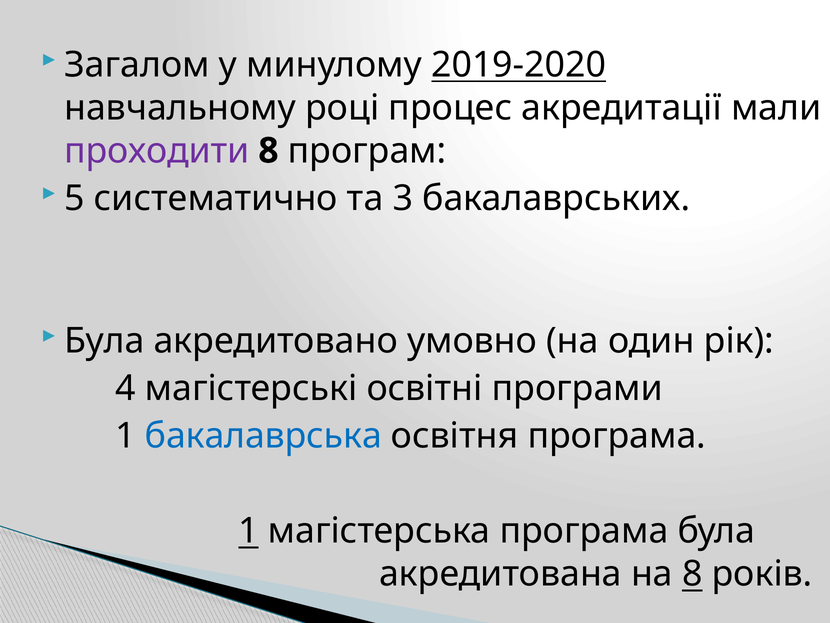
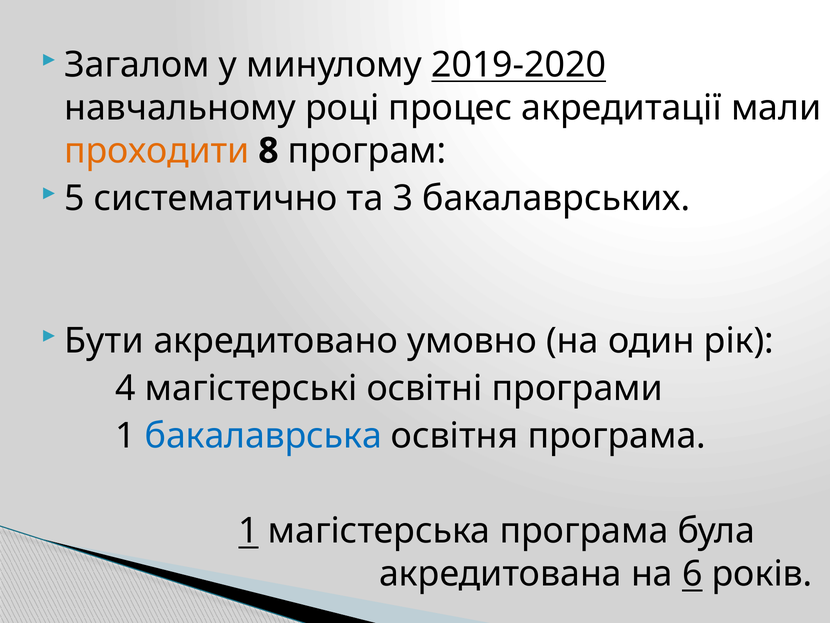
проходити colour: purple -> orange
Була at (104, 341): Була -> Бути
на 8: 8 -> 6
